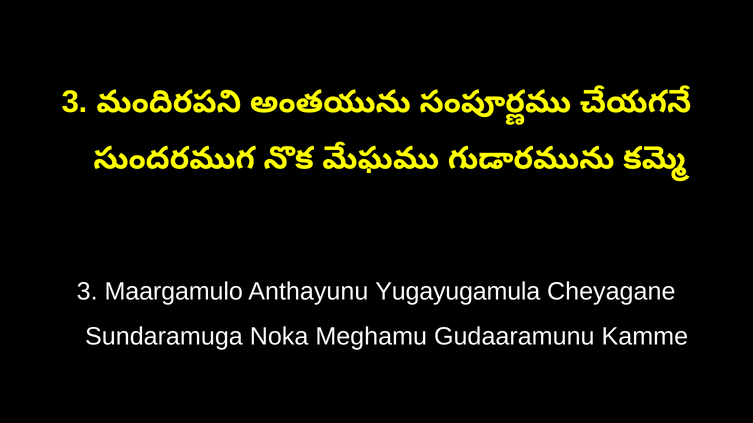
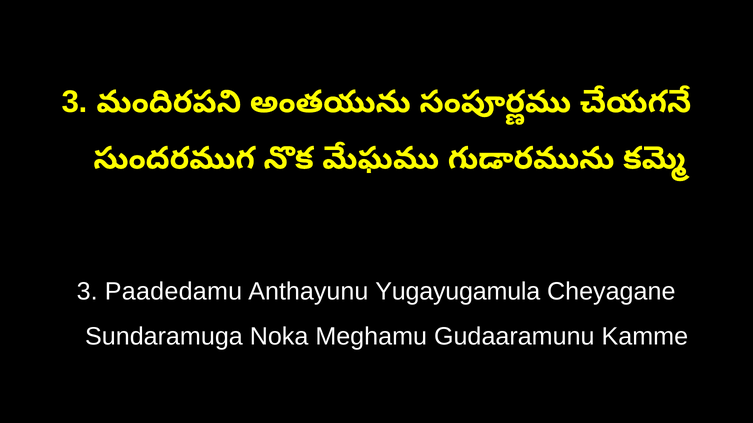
Maargamulo: Maargamulo -> Paadedamu
